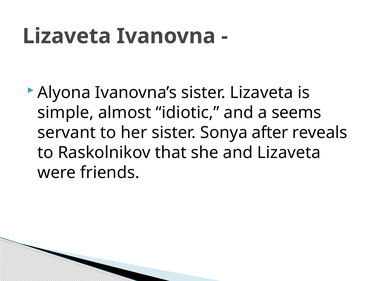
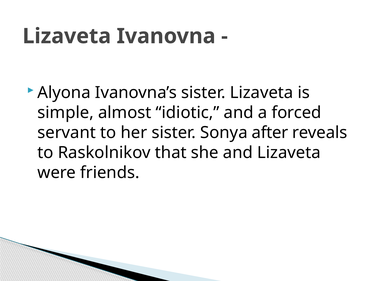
seems: seems -> forced
